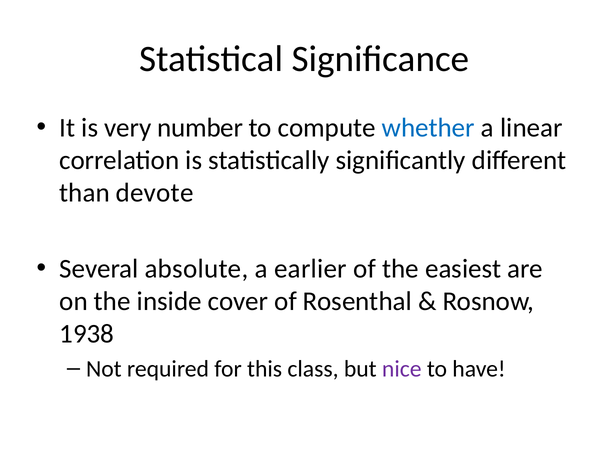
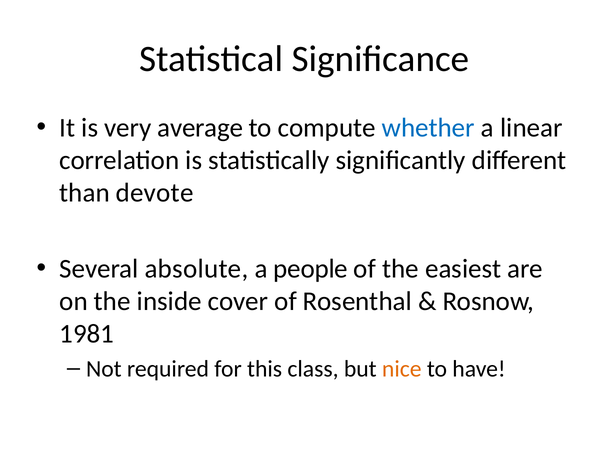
number: number -> average
earlier: earlier -> people
1938: 1938 -> 1981
nice colour: purple -> orange
